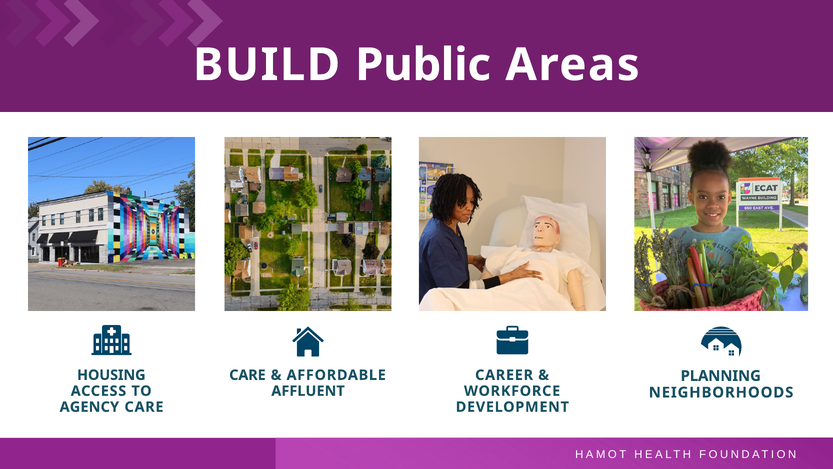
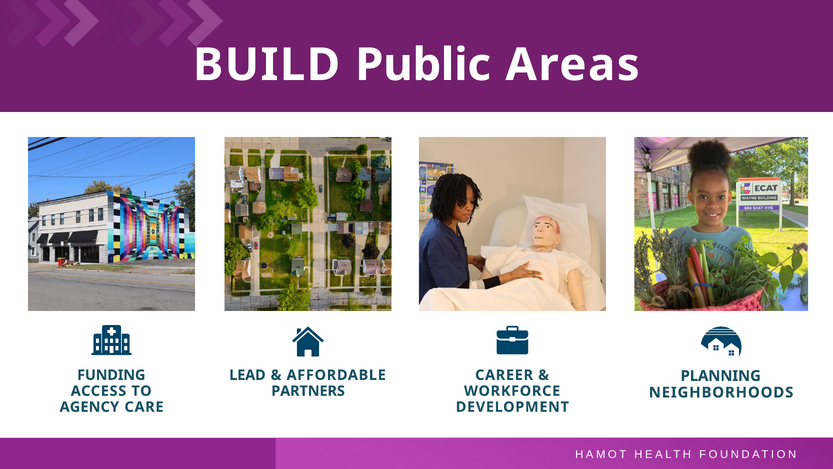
HOUSING: HOUSING -> FUNDING
CARE at (247, 375): CARE -> LEAD
AFFLUENT: AFFLUENT -> PARTNERS
